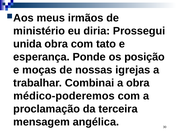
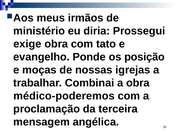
unida: unida -> exige
esperança: esperança -> evangelho
